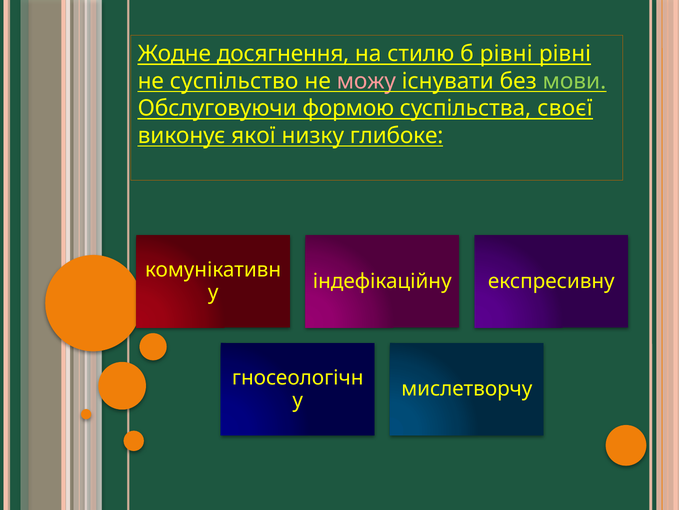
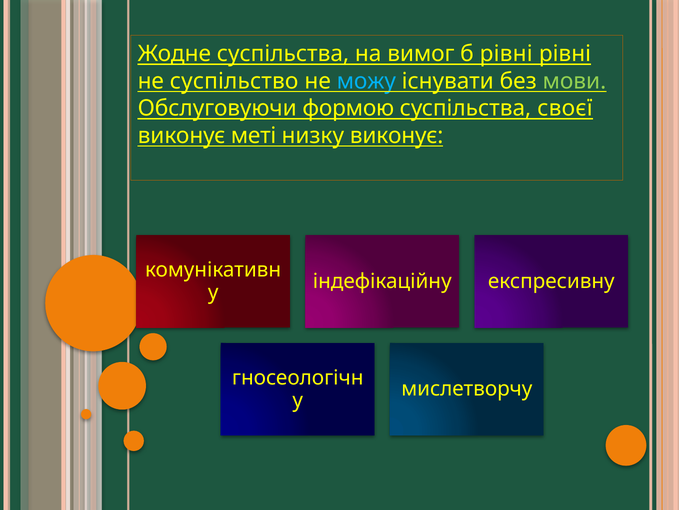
Жодне досягнення: досягнення -> суспільства
стилю: стилю -> вимог
можу colour: pink -> light blue
якої: якої -> меті
низку глибоке: глибоке -> виконує
